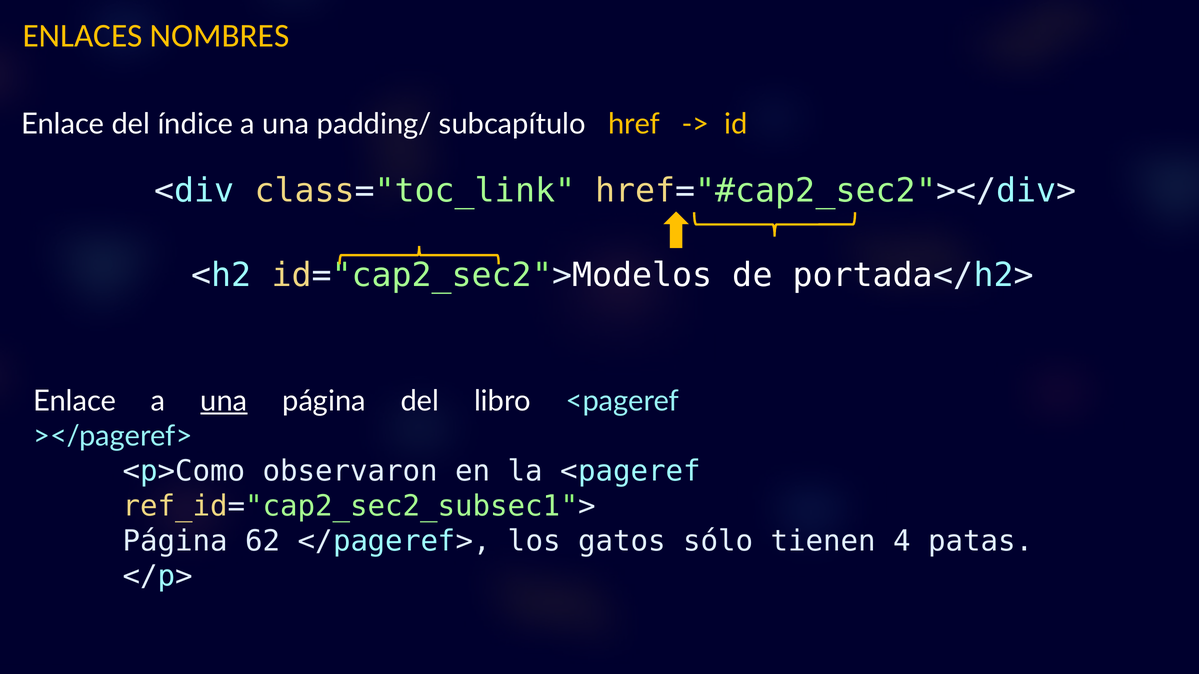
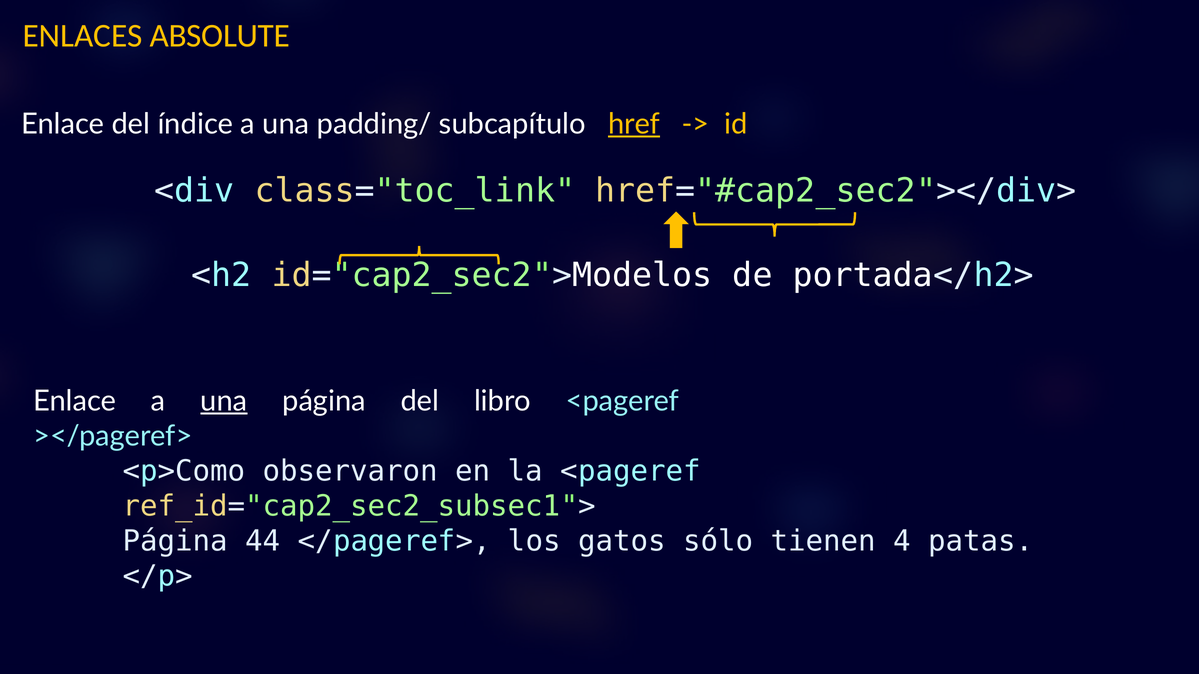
NOMBRES: NOMBRES -> ABSOLUTE
href underline: none -> present
62: 62 -> 44
